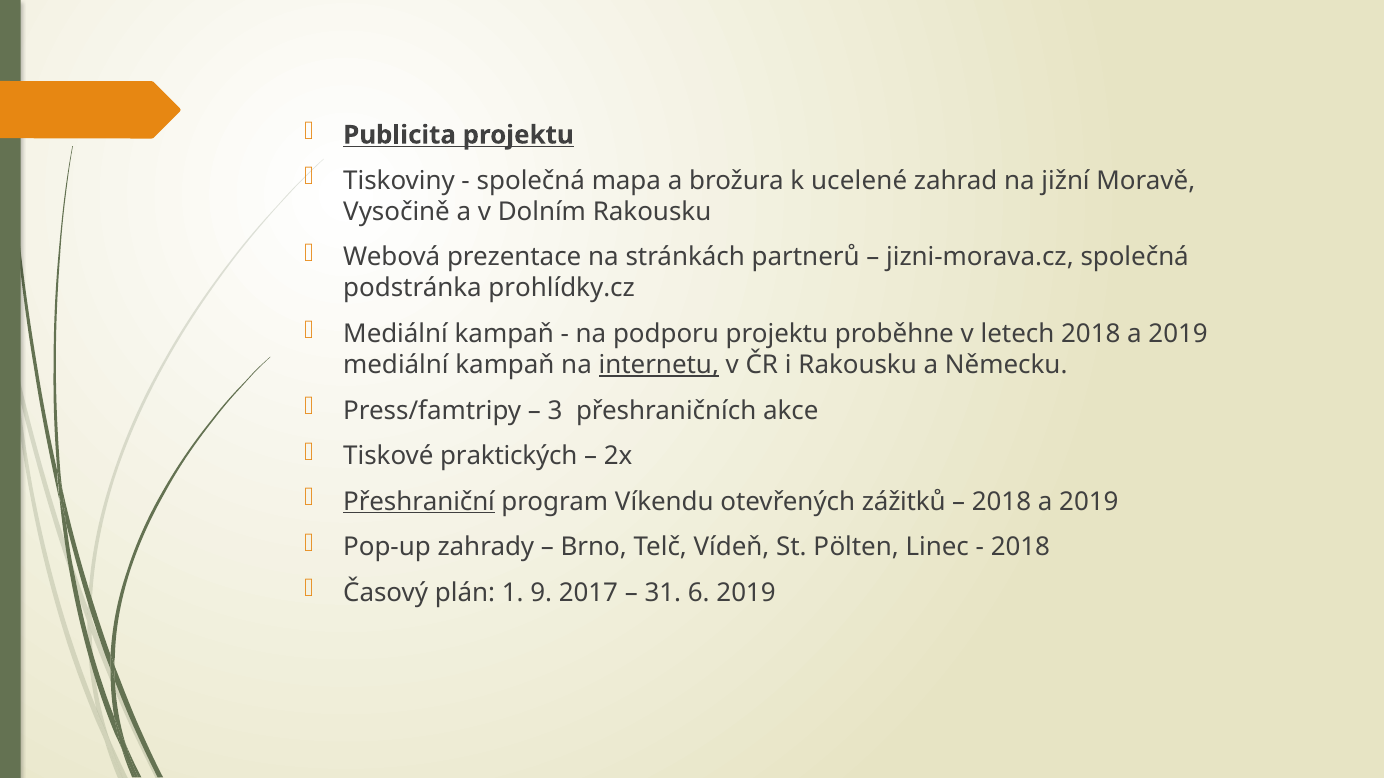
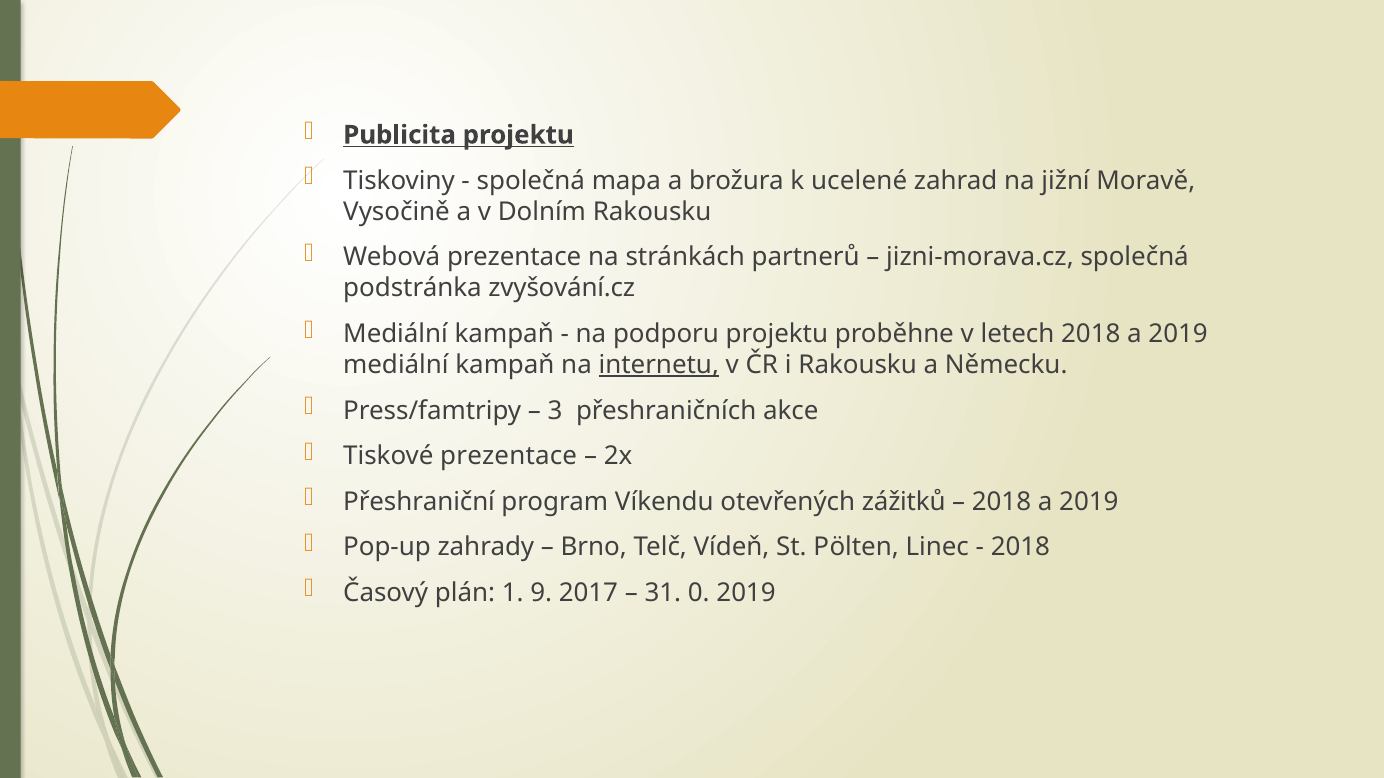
prohlídky.cz: prohlídky.cz -> zvyšování.cz
Tiskové praktických: praktických -> prezentace
Přeshraniční underline: present -> none
6: 6 -> 0
